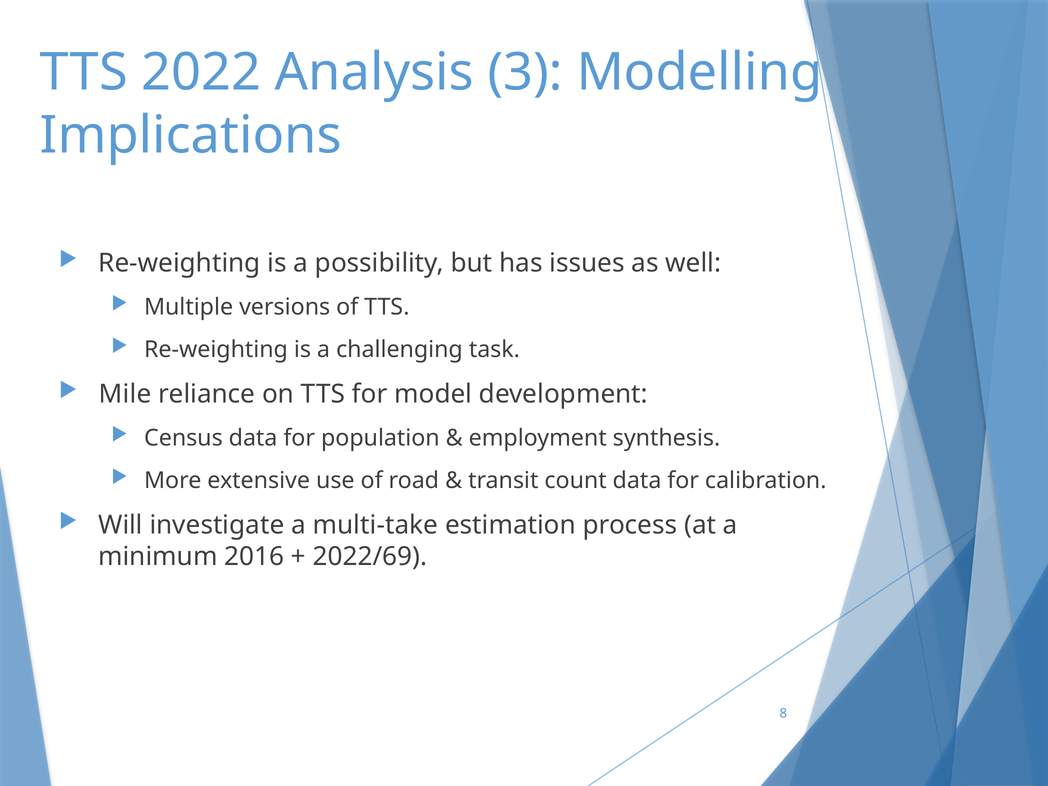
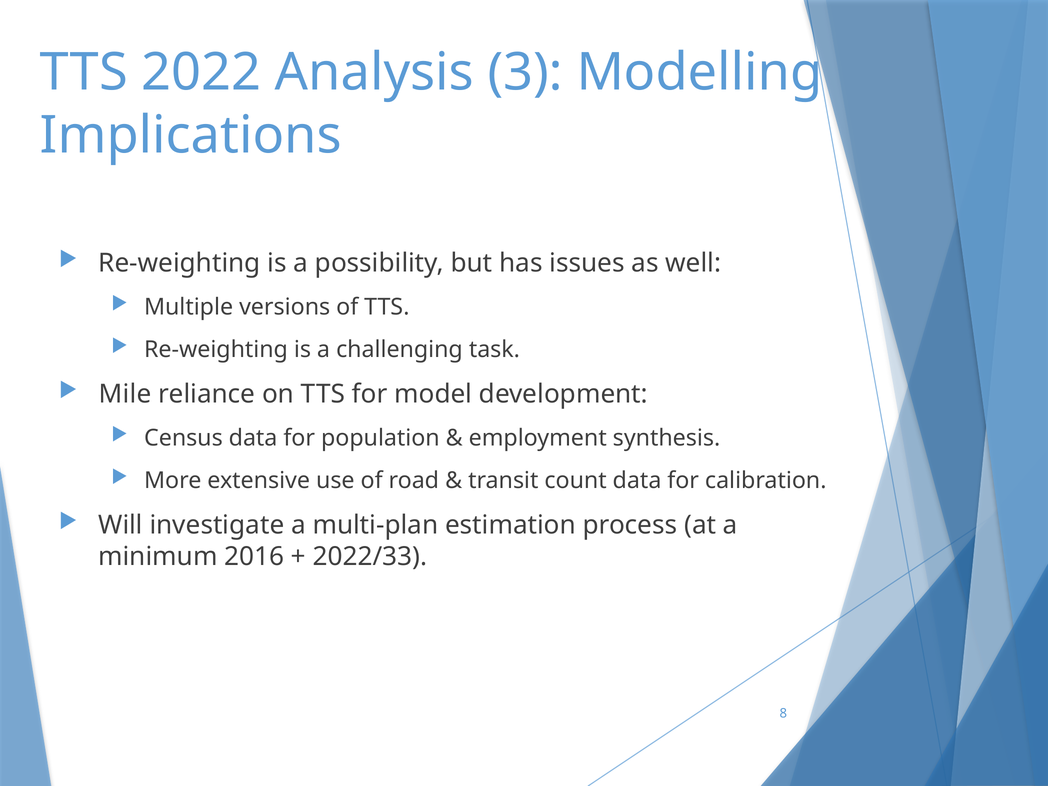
multi-take: multi-take -> multi-plan
2022/69: 2022/69 -> 2022/33
